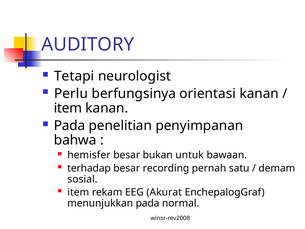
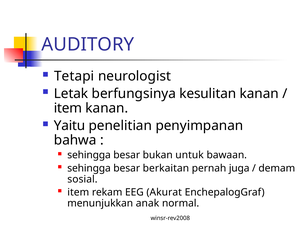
Perlu: Perlu -> Letak
orientasi: orientasi -> kesulitan
Pada at (70, 125): Pada -> Yaitu
hemisfer at (89, 155): hemisfer -> sehingga
terhadap at (89, 168): terhadap -> sehingga
recording: recording -> berkaitan
satu: satu -> juga
menunjukkan pada: pada -> anak
